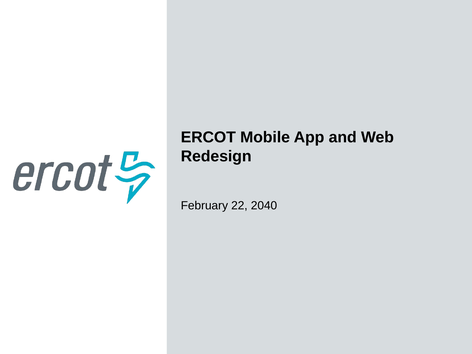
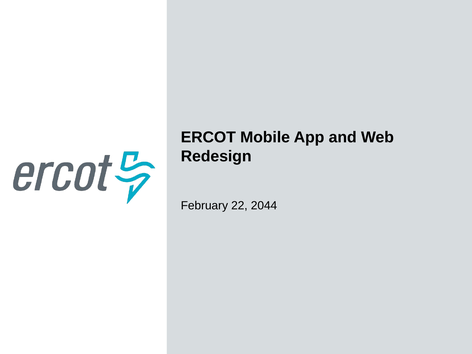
2040: 2040 -> 2044
